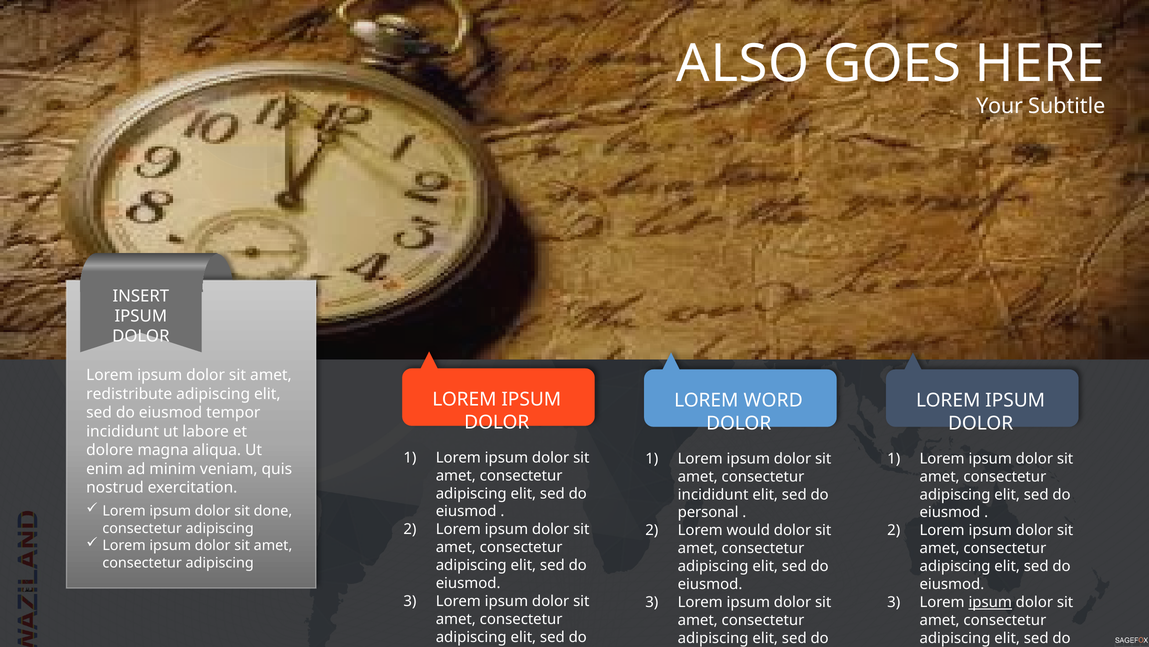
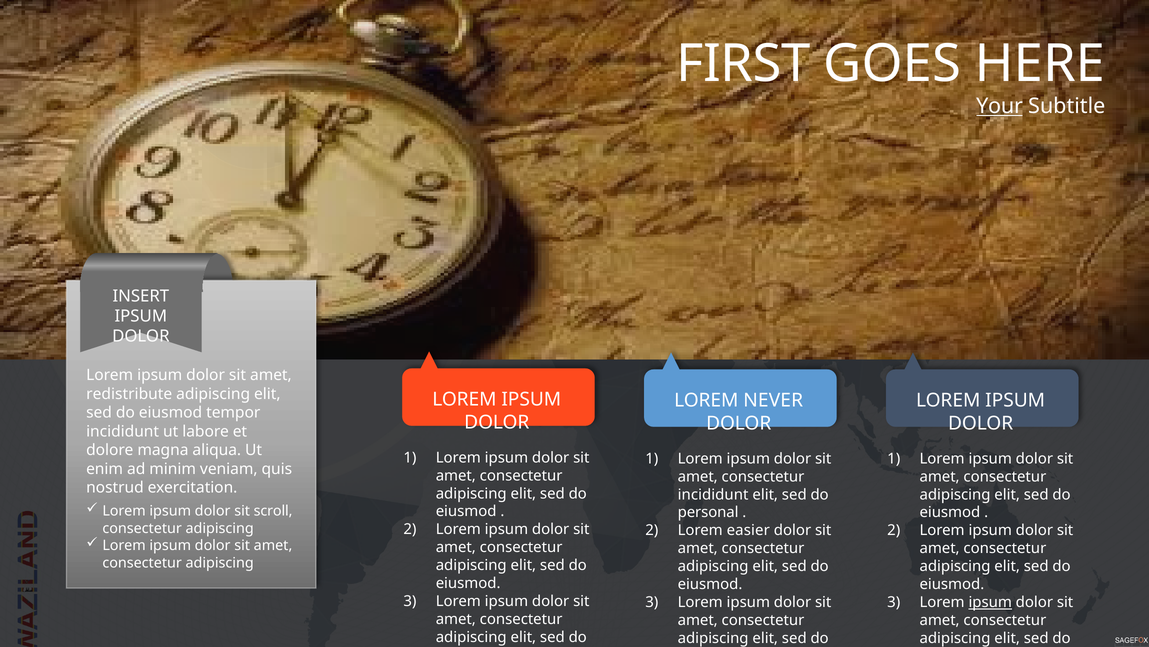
ALSO: ALSO -> FIRST
Your underline: none -> present
WORD: WORD -> NEVER
done: done -> scroll
would: would -> easier
